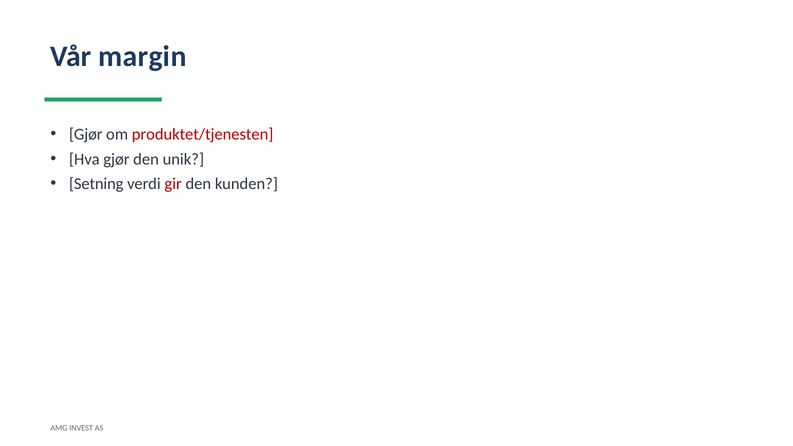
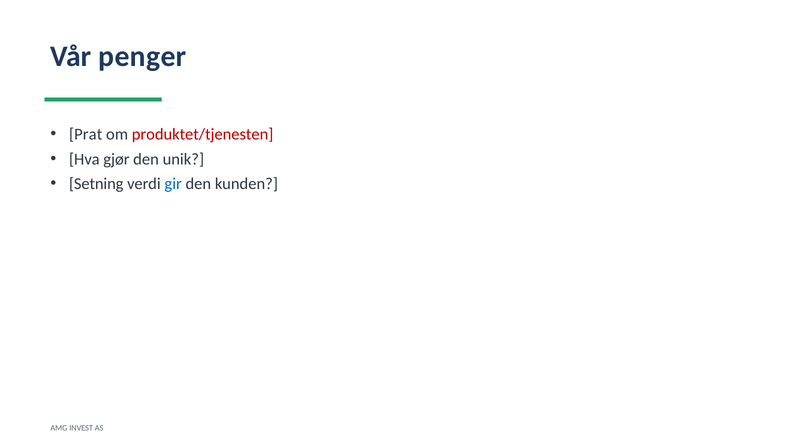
margin: margin -> penger
Gjør at (86, 134): Gjør -> Prat
gir colour: red -> blue
